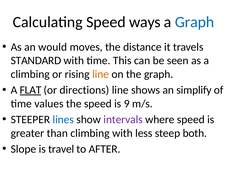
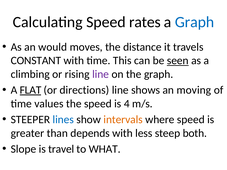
ways: ways -> rates
STANDARD: STANDARD -> CONSTANT
seen underline: none -> present
line at (101, 74) colour: orange -> purple
simplify: simplify -> moving
9: 9 -> 4
intervals colour: purple -> orange
than climbing: climbing -> depends
AFTER: AFTER -> WHAT
